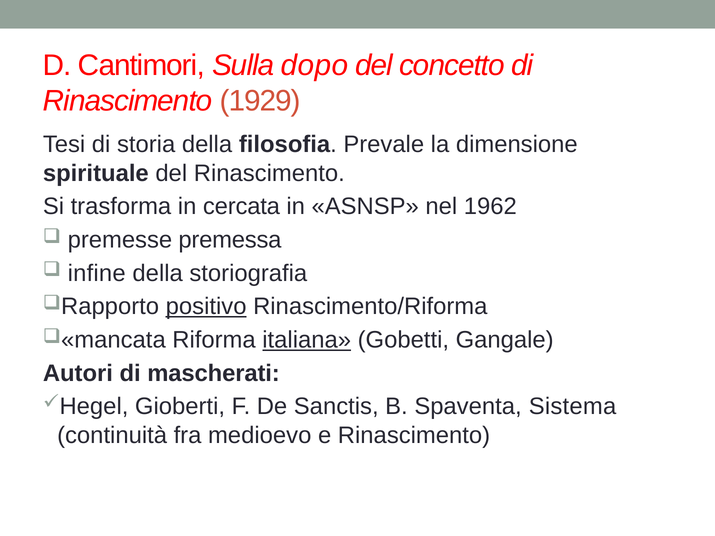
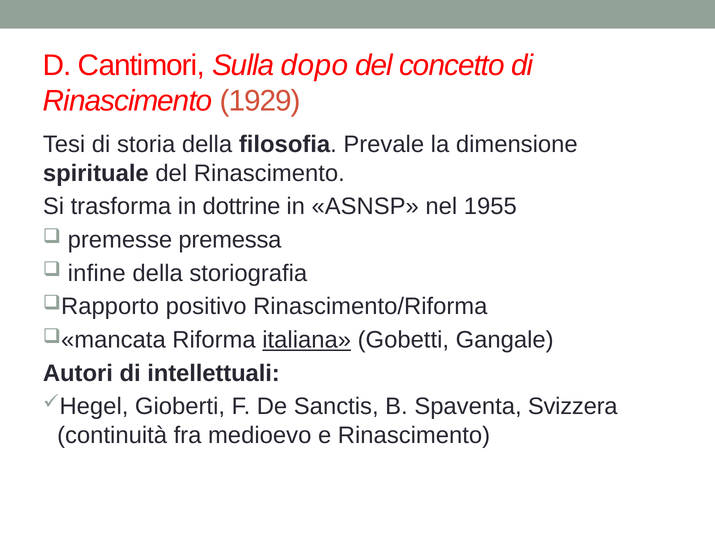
cercata: cercata -> dottrine
1962: 1962 -> 1955
positivo underline: present -> none
mascherati: mascherati -> intellettuali
Sistema: Sistema -> Svizzera
